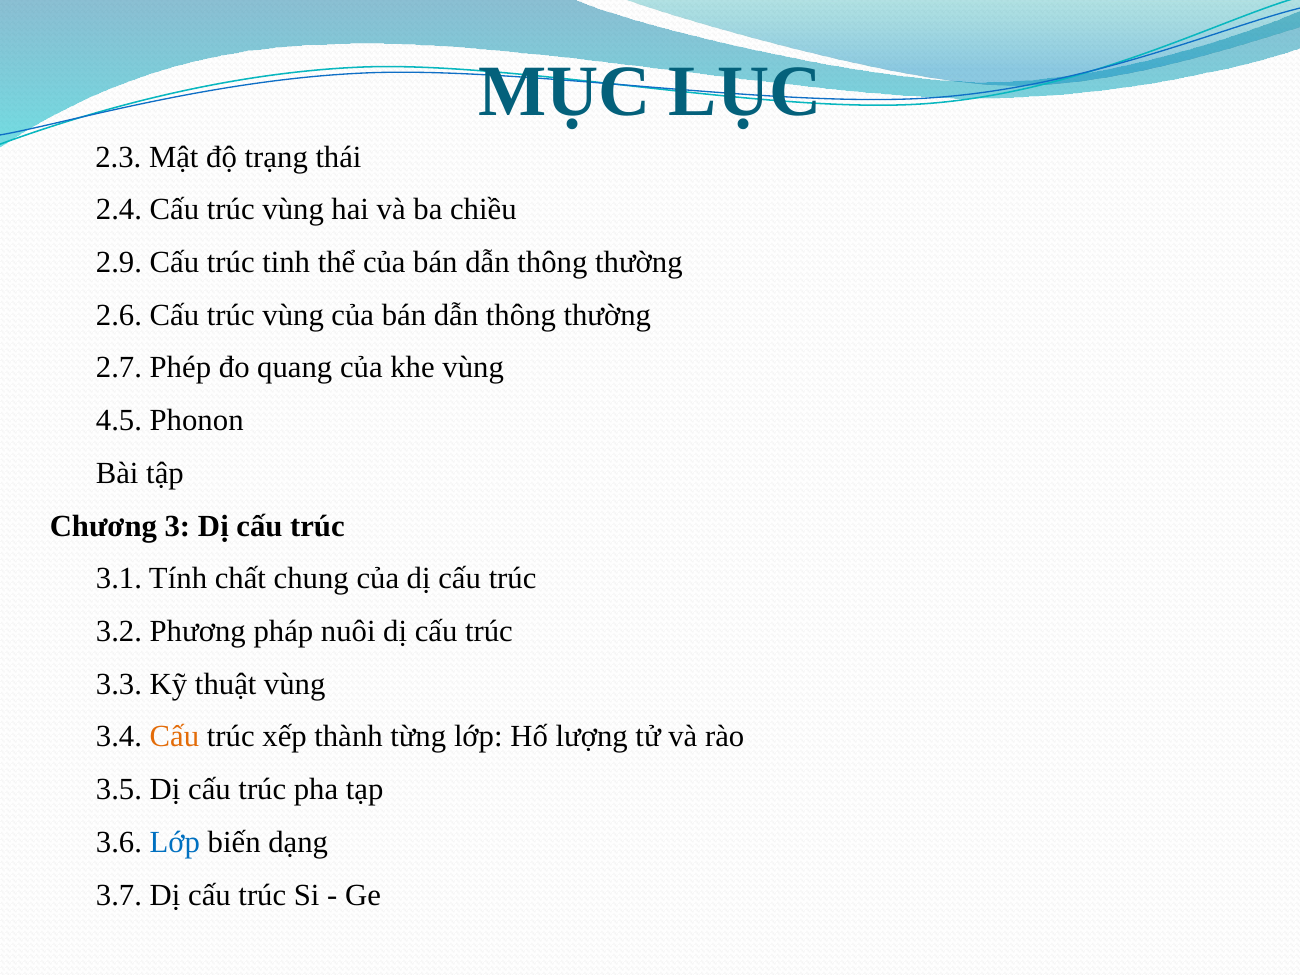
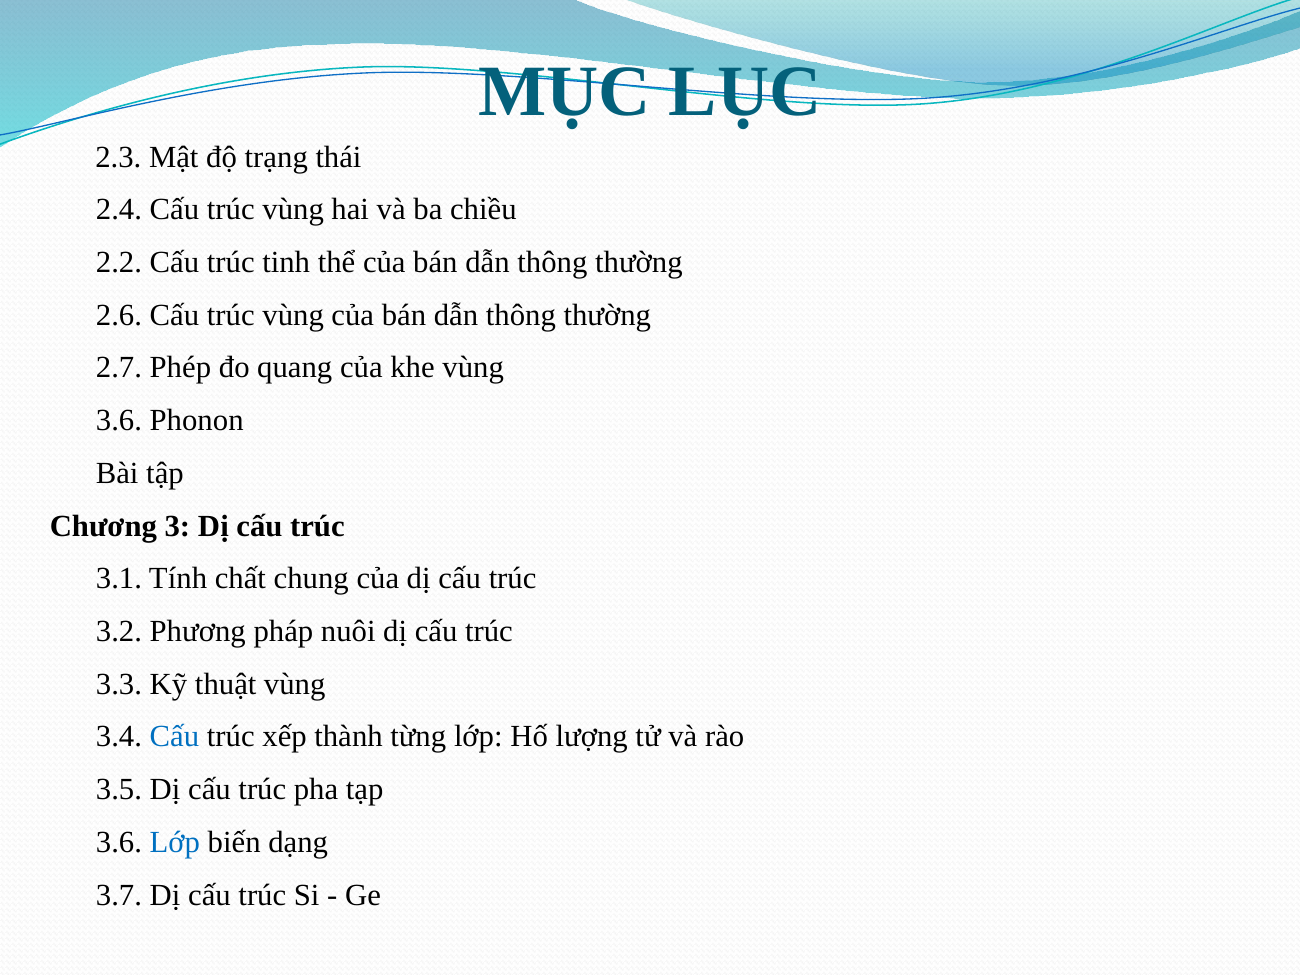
2.9: 2.9 -> 2.2
4.5 at (119, 421): 4.5 -> 3.6
Cấu at (174, 737) colour: orange -> blue
